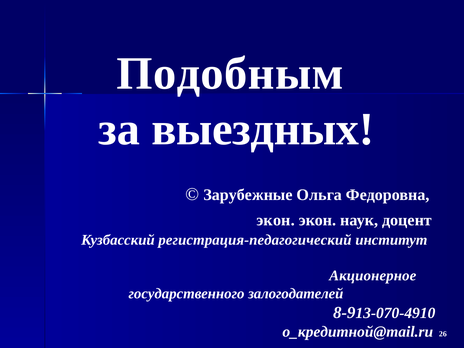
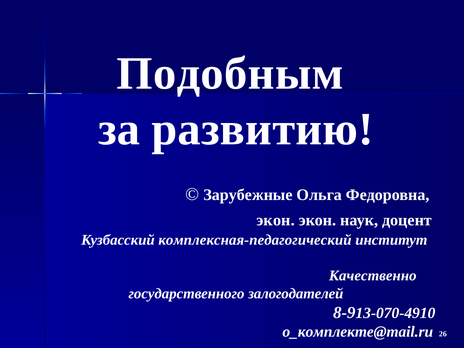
выездных: выездных -> развитию
регистрация-педагогический: регистрация-педагогический -> комплексная-педагогический
Акционерное: Акционерное -> Качественно
o_кредитной@mail.ru: o_кредитной@mail.ru -> o_комплекте@mail.ru
